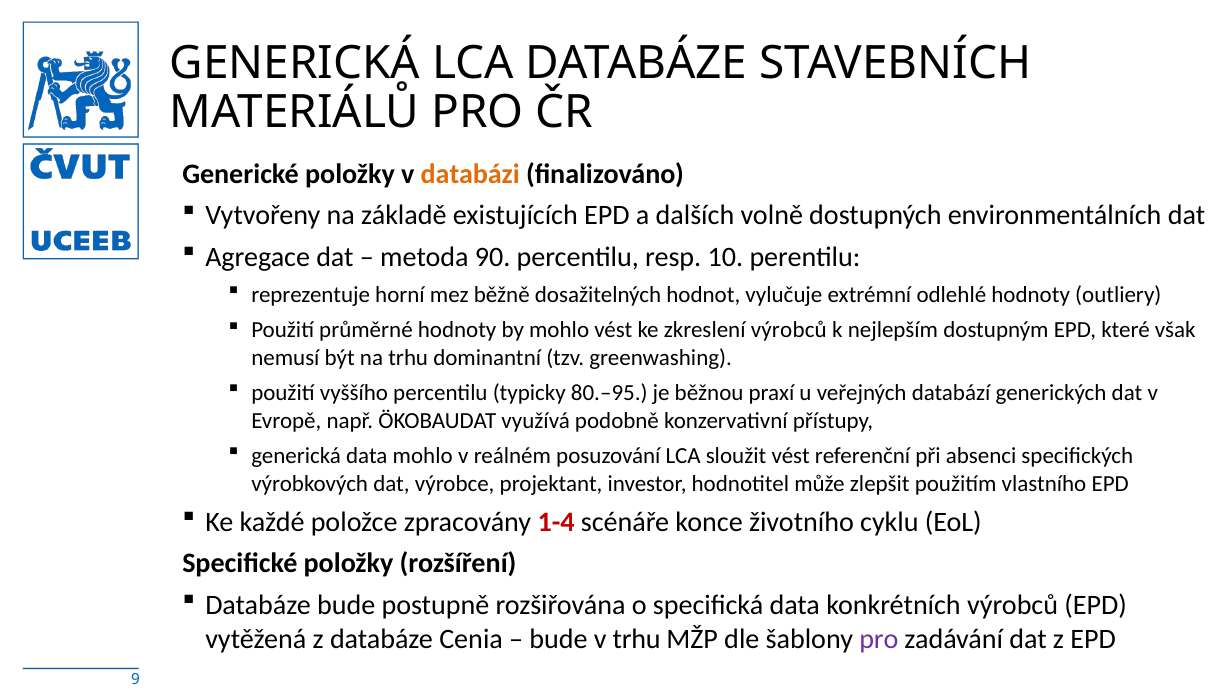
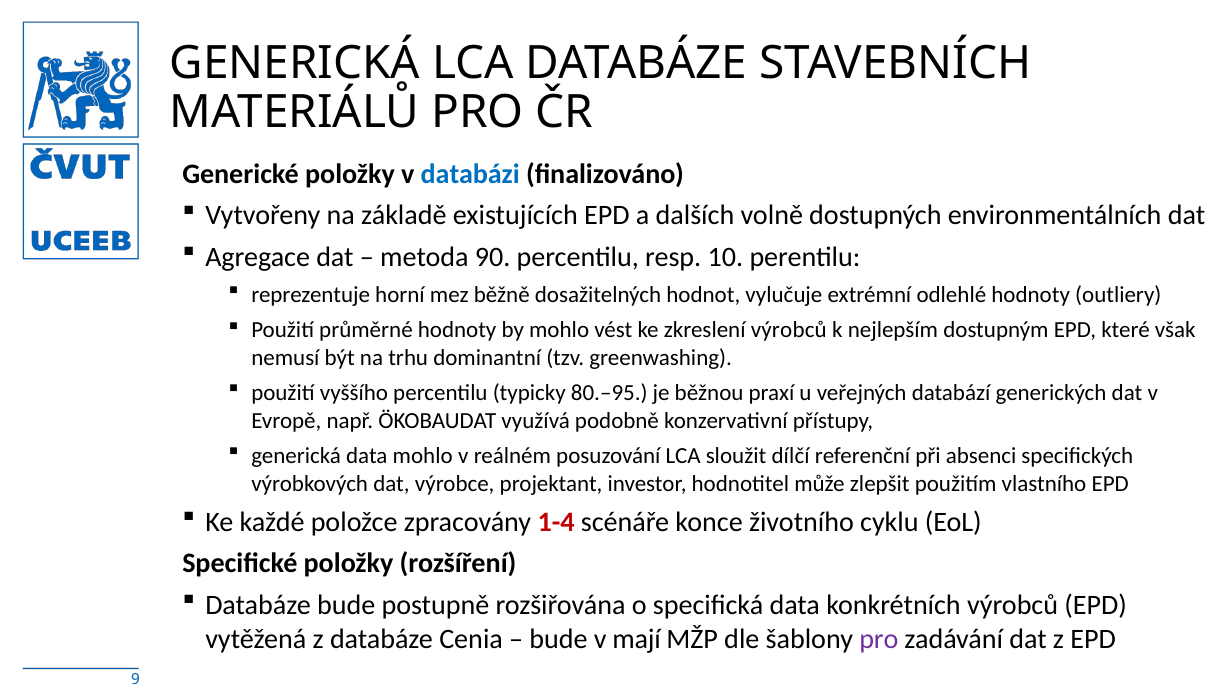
databázi colour: orange -> blue
sloužit vést: vést -> dílčí
v trhu: trhu -> mají
